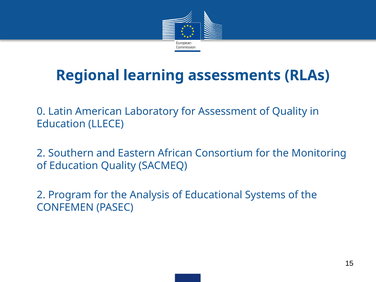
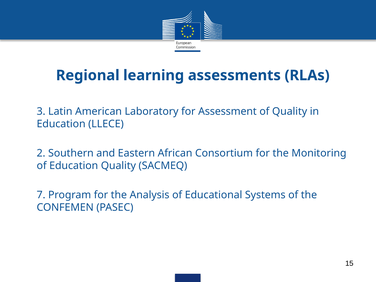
0: 0 -> 3
2 at (41, 195): 2 -> 7
